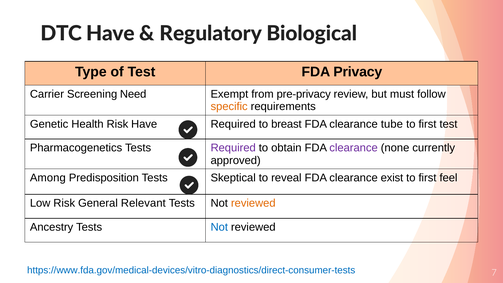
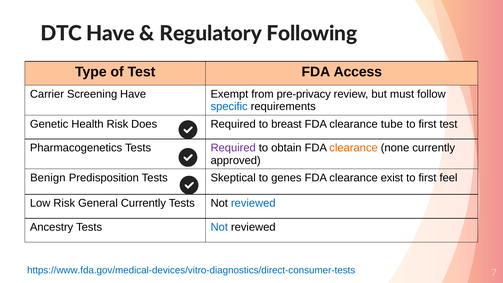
Biological: Biological -> Following
Privacy: Privacy -> Access
Screening Need: Need -> Have
specific colour: orange -> blue
Risk Have: Have -> Does
clearance at (354, 148) colour: purple -> orange
Among: Among -> Benign
reveal: reveal -> genes
General Relevant: Relevant -> Currently
reviewed at (253, 203) colour: orange -> blue
